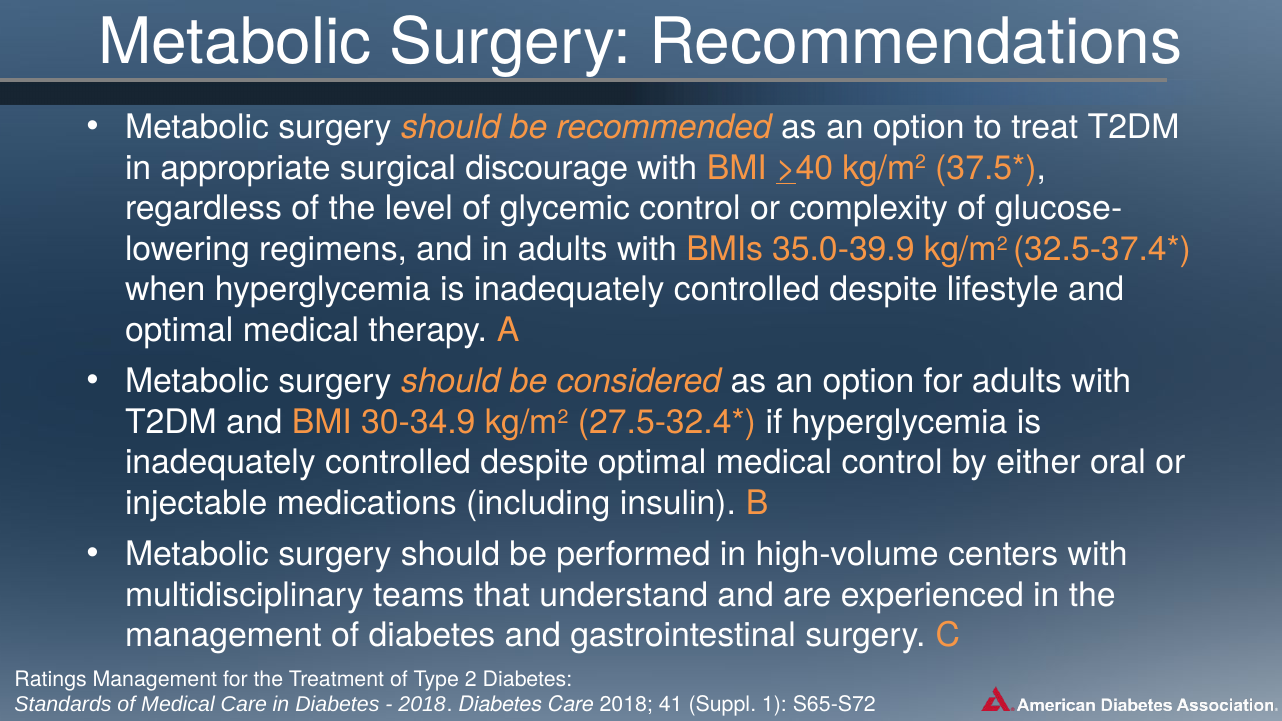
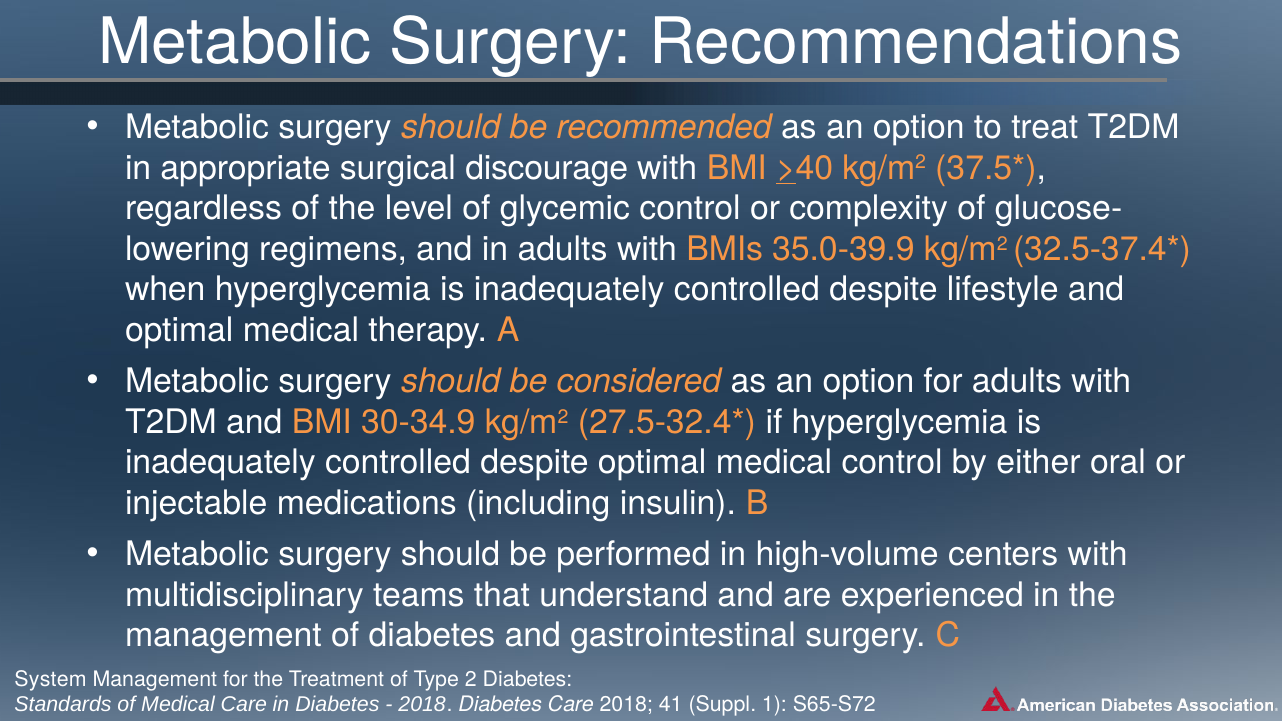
Ratings: Ratings -> System
